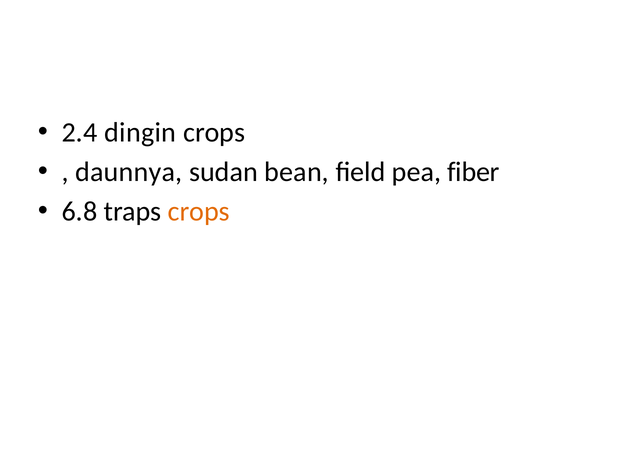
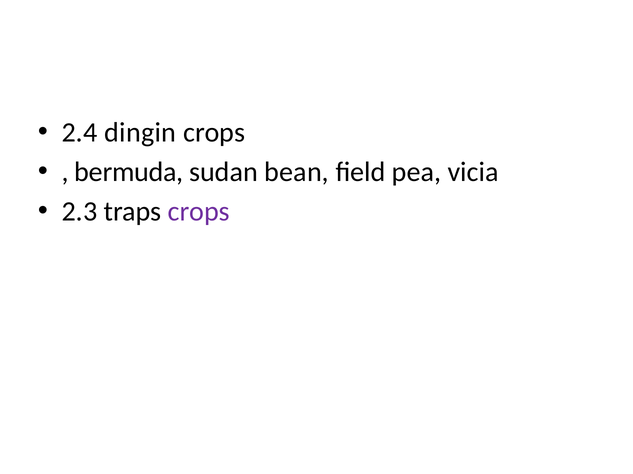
daunnya: daunnya -> bermuda
fiber: fiber -> vicia
6.8: 6.8 -> 2.3
crops at (199, 212) colour: orange -> purple
